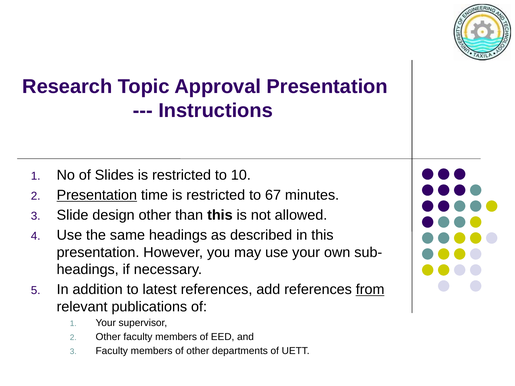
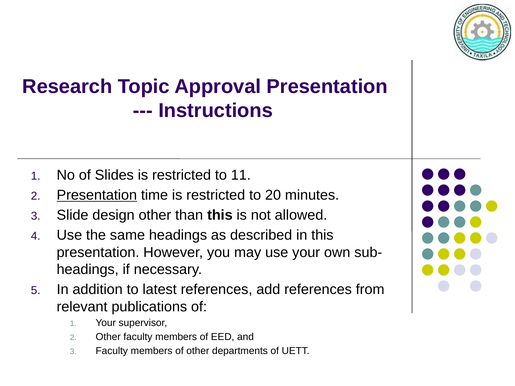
10: 10 -> 11
67: 67 -> 20
from underline: present -> none
